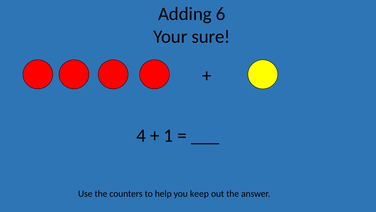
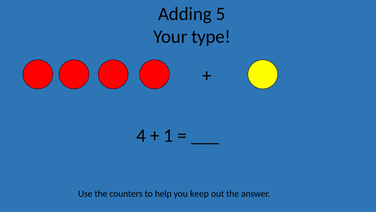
6: 6 -> 5
sure: sure -> type
